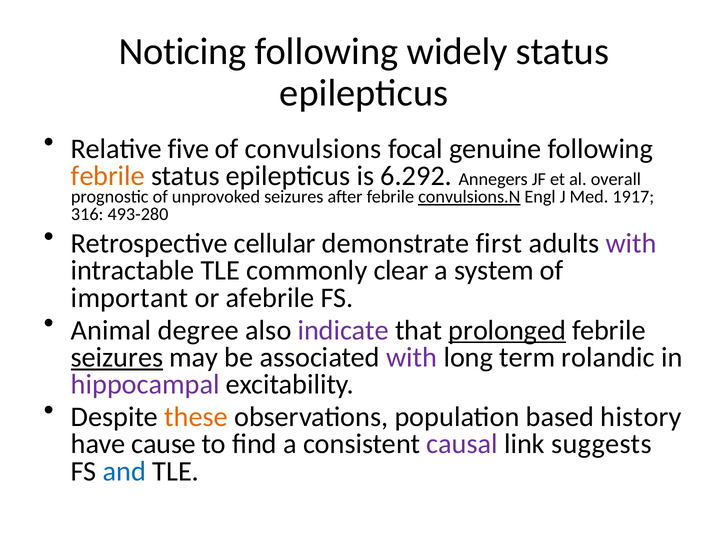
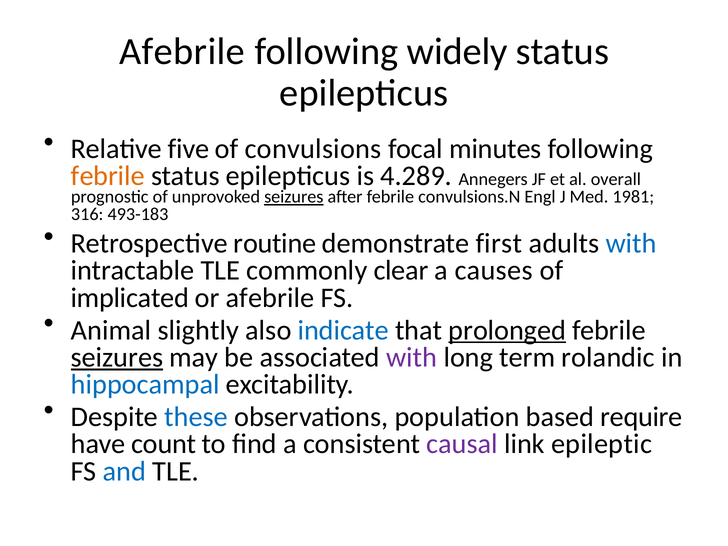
Noticing at (182, 52): Noticing -> Afebrile
genuine: genuine -> minutes
6.292: 6.292 -> 4.289
seizures at (294, 197) underline: none -> present
convulsions.N underline: present -> none
1917: 1917 -> 1981
493-280: 493-280 -> 493-183
cellular: cellular -> routine
with at (631, 243) colour: purple -> blue
system: system -> causes
important: important -> implicated
degree: degree -> slightly
indicate colour: purple -> blue
hippocampal colour: purple -> blue
these colour: orange -> blue
history: history -> require
cause: cause -> count
suggests: suggests -> epileptic
